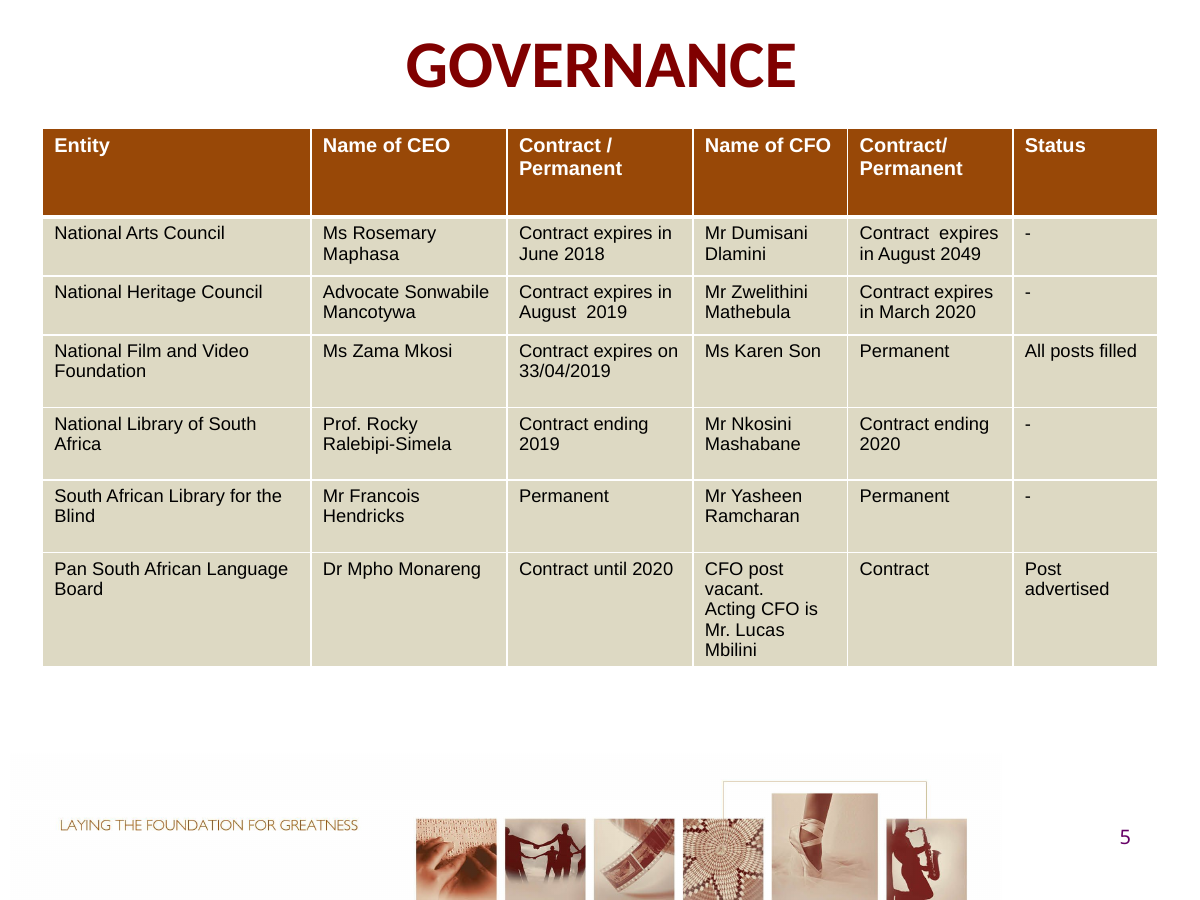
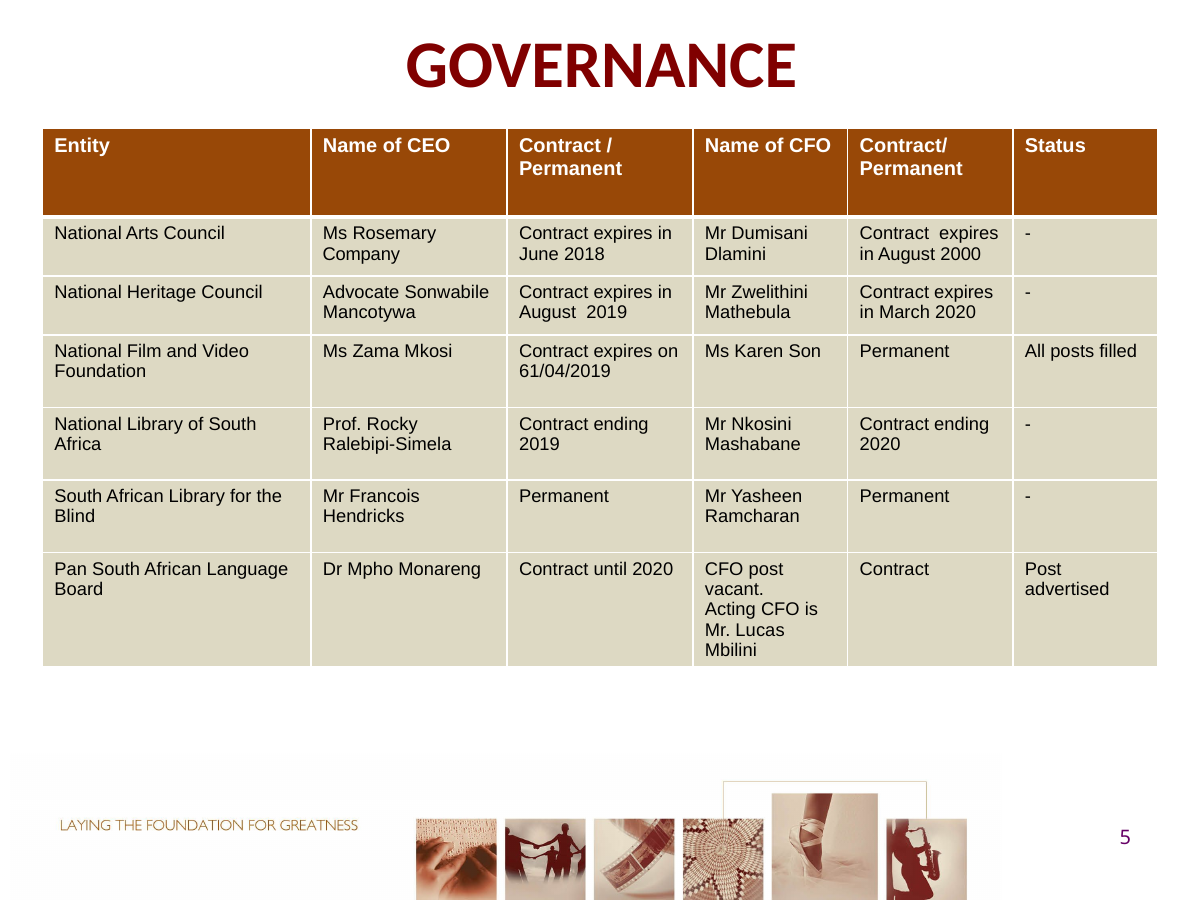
Maphasa: Maphasa -> Company
2049: 2049 -> 2000
33/04/2019: 33/04/2019 -> 61/04/2019
